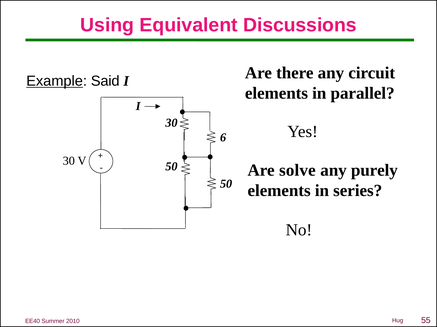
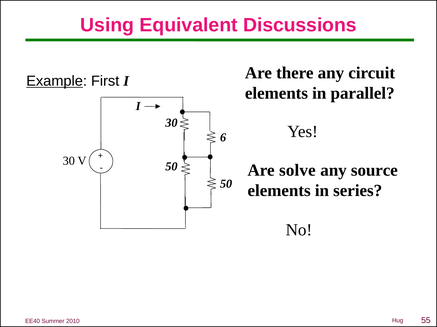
Said: Said -> First
purely: purely -> source
